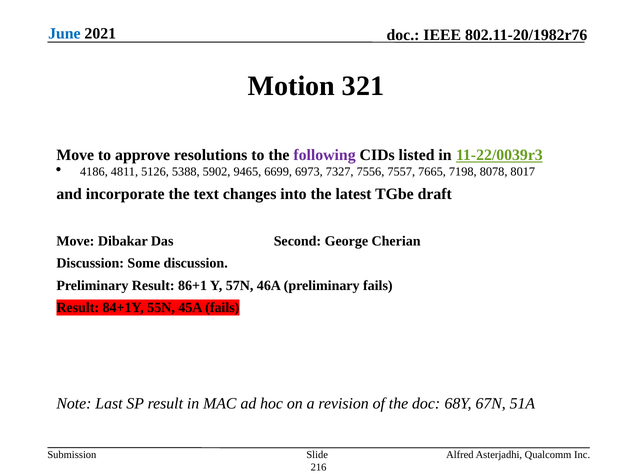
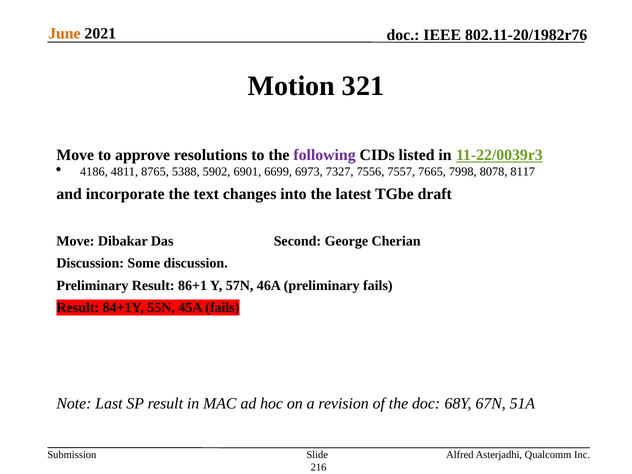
June colour: blue -> orange
5126: 5126 -> 8765
9465: 9465 -> 6901
7198: 7198 -> 7998
8017: 8017 -> 8117
